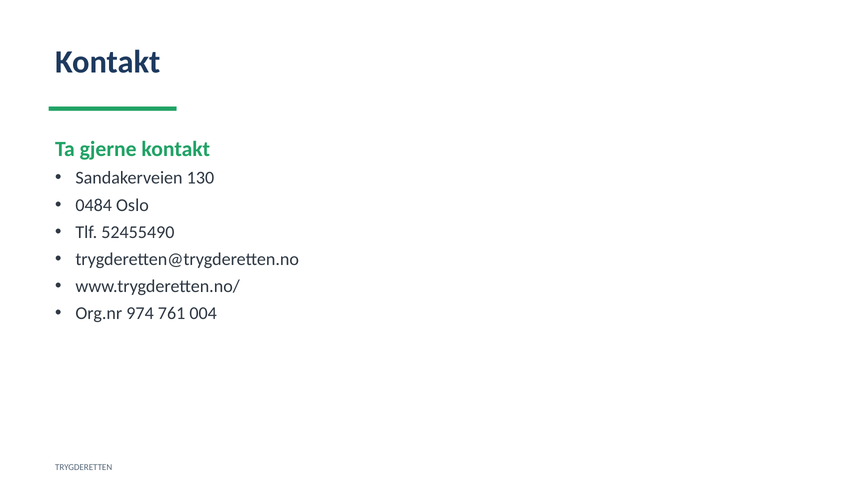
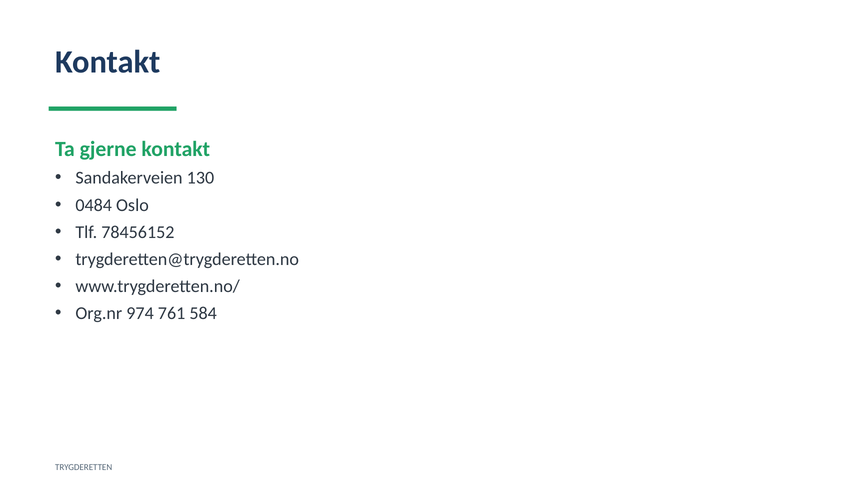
52455490: 52455490 -> 78456152
004: 004 -> 584
